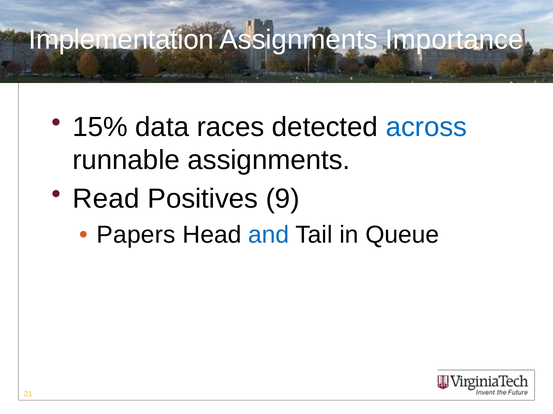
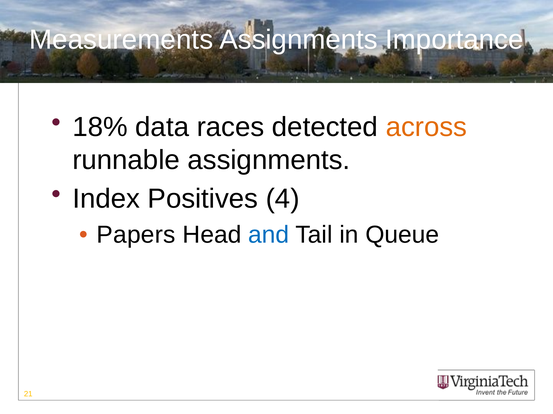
Implementation: Implementation -> Measurements
15%: 15% -> 18%
across colour: blue -> orange
Read: Read -> Index
9: 9 -> 4
